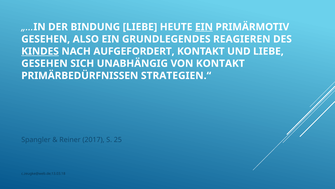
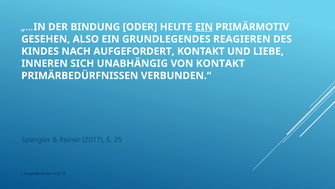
BINDUNG LIEBE: LIEBE -> ODER
KINDES underline: present -> none
GESEHEN at (44, 63): GESEHEN -> INNEREN
STRATEGIEN.“: STRATEGIEN.“ -> VERBUNDEN.“
